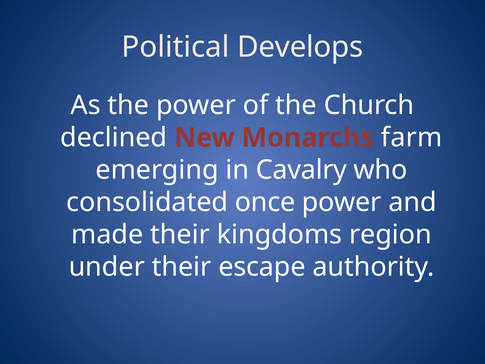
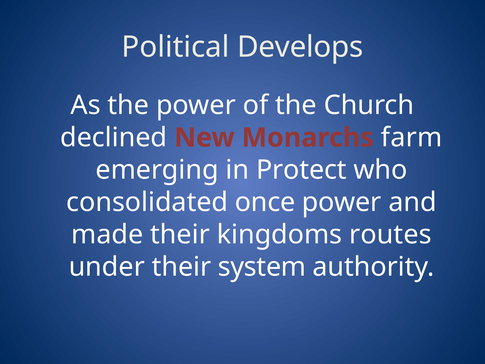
Cavalry: Cavalry -> Protect
region: region -> routes
escape: escape -> system
